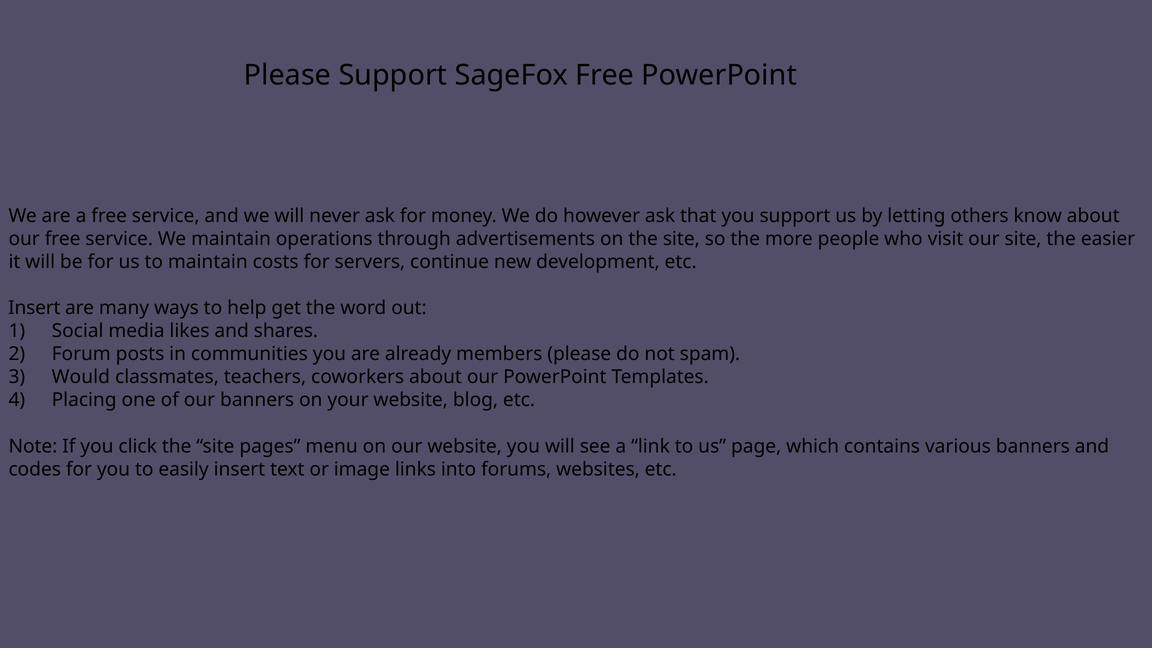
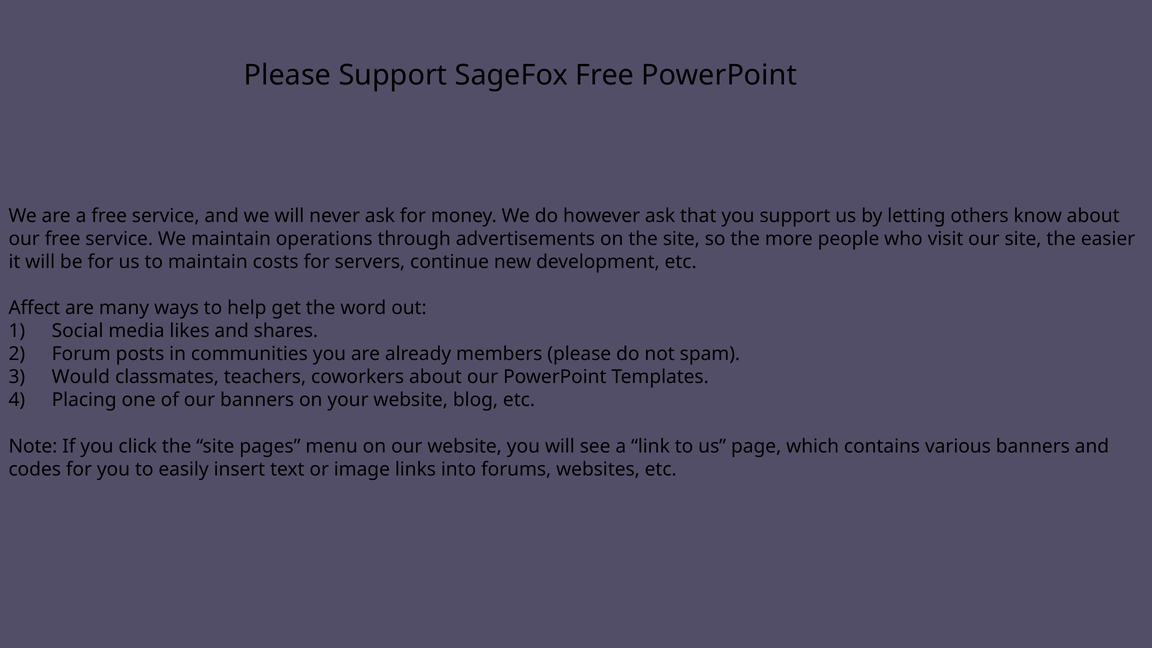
Insert at (34, 308): Insert -> Affect
